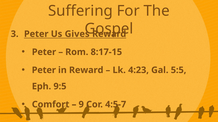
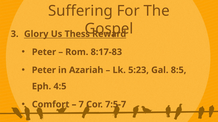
Peter at (36, 34): Peter -> Glory
Gives: Gives -> Thess
8:17-15: 8:17-15 -> 8:17-83
in Reward: Reward -> Azariah
4:23: 4:23 -> 5:23
5:5: 5:5 -> 8:5
9:5: 9:5 -> 4:5
9: 9 -> 7
4:5-7: 4:5-7 -> 7:5-7
